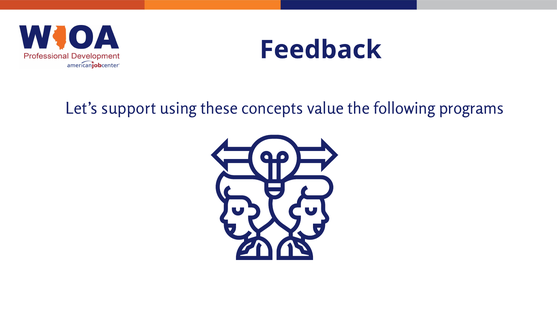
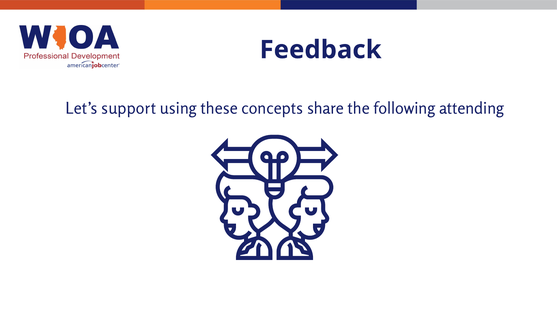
value: value -> share
programs: programs -> attending
